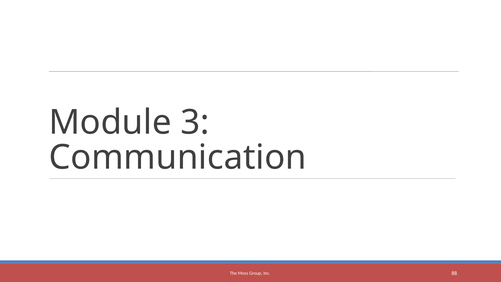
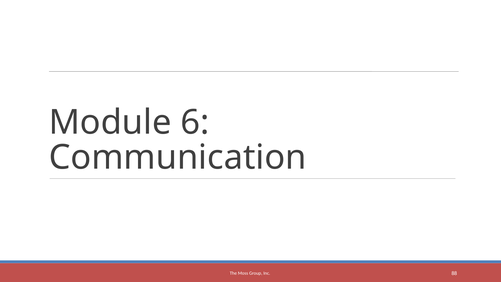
3: 3 -> 6
